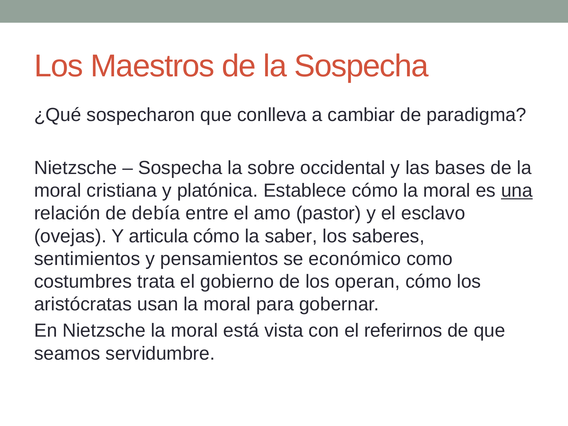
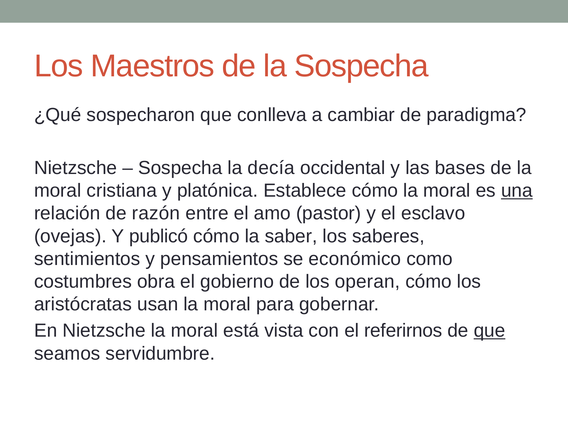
sobre: sobre -> decía
debía: debía -> razón
articula: articula -> publicó
trata: trata -> obra
que at (490, 331) underline: none -> present
